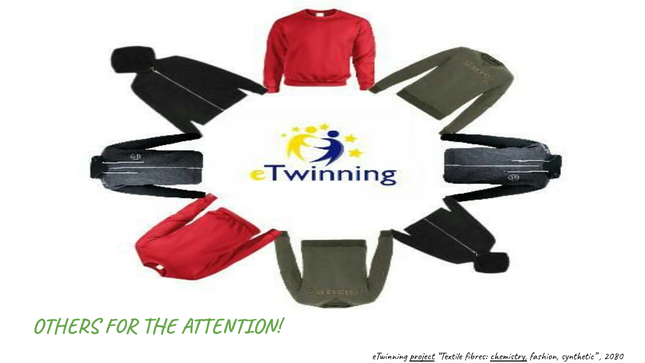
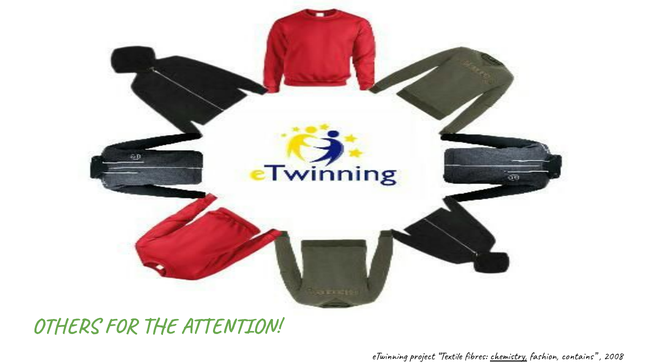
project underline: present -> none
synthetic: synthetic -> contains
2080: 2080 -> 2008
